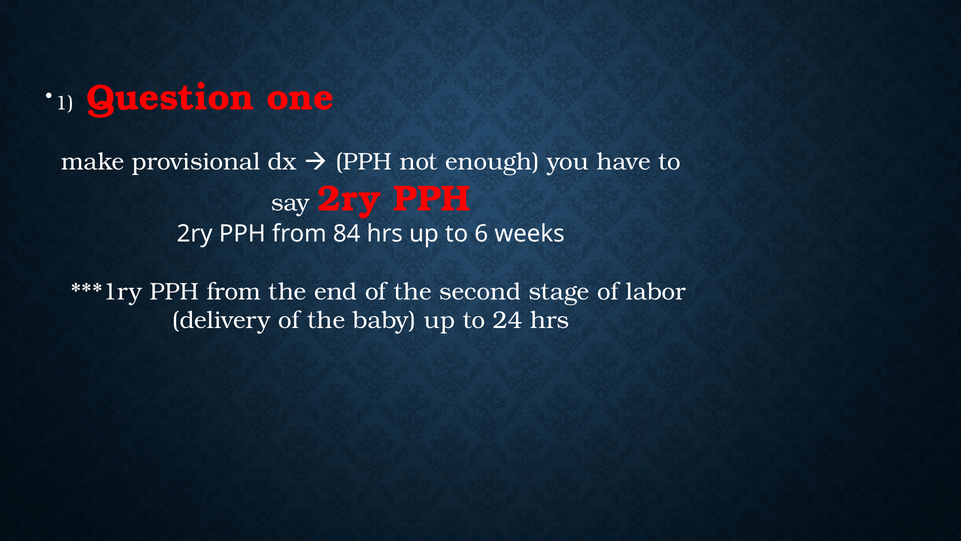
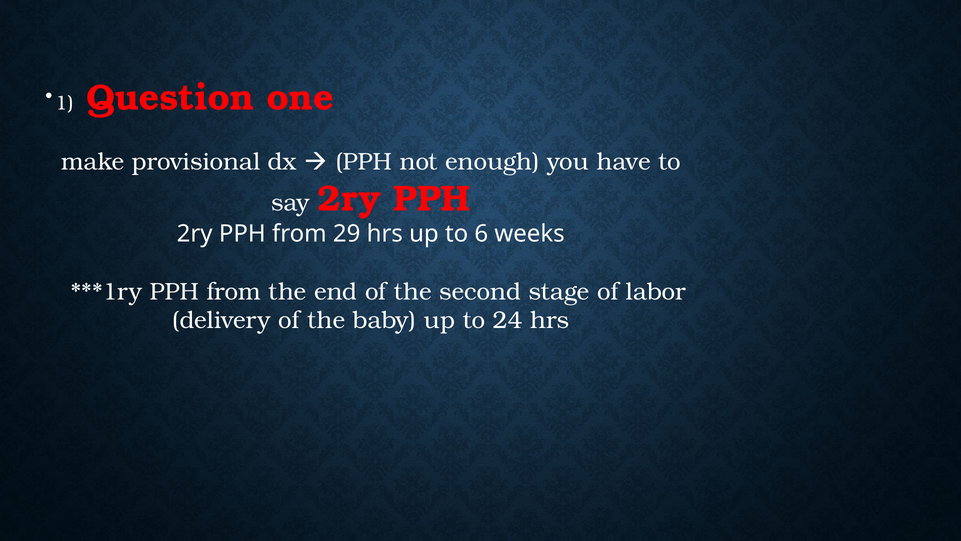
84: 84 -> 29
